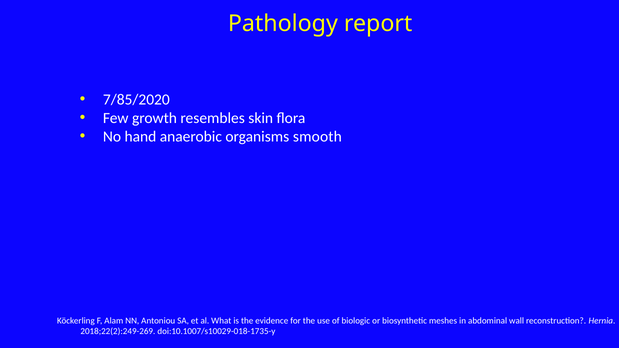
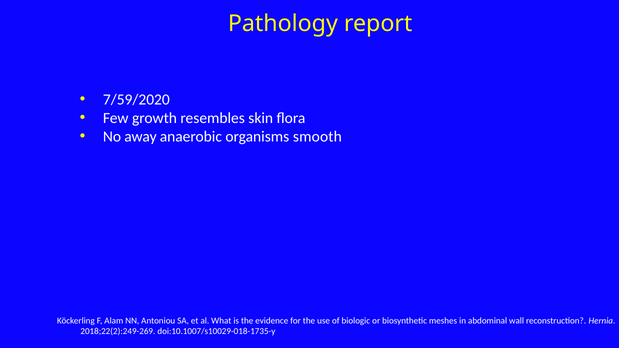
7/85/2020: 7/85/2020 -> 7/59/2020
hand: hand -> away
